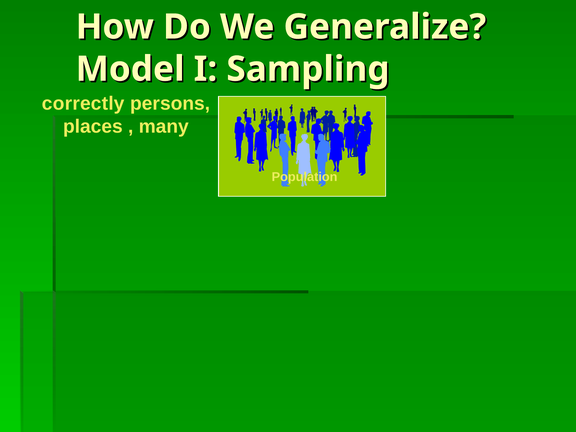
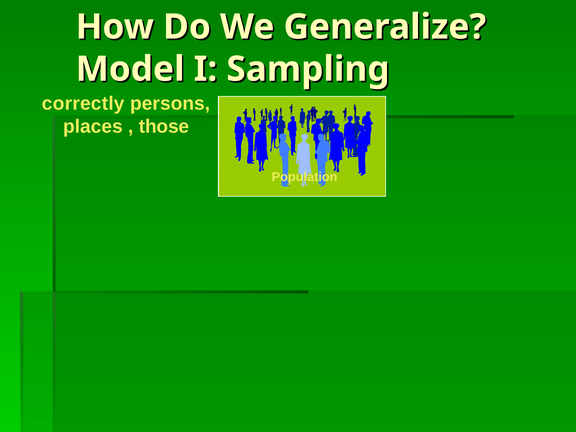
many: many -> those
